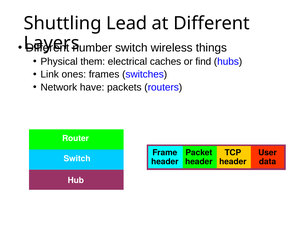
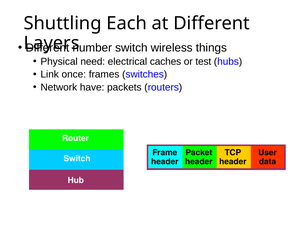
Lead: Lead -> Each
them: them -> need
find: find -> test
ones: ones -> once
